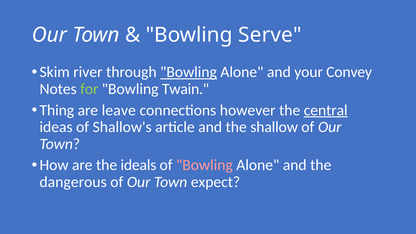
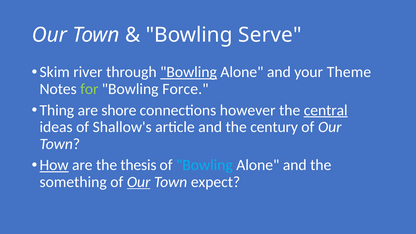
Convey: Convey -> Theme
Twain: Twain -> Force
leave: leave -> shore
shallow: shallow -> century
How underline: none -> present
ideals: ideals -> thesis
Bowling at (204, 165) colour: pink -> light blue
dangerous: dangerous -> something
Our at (139, 182) underline: none -> present
